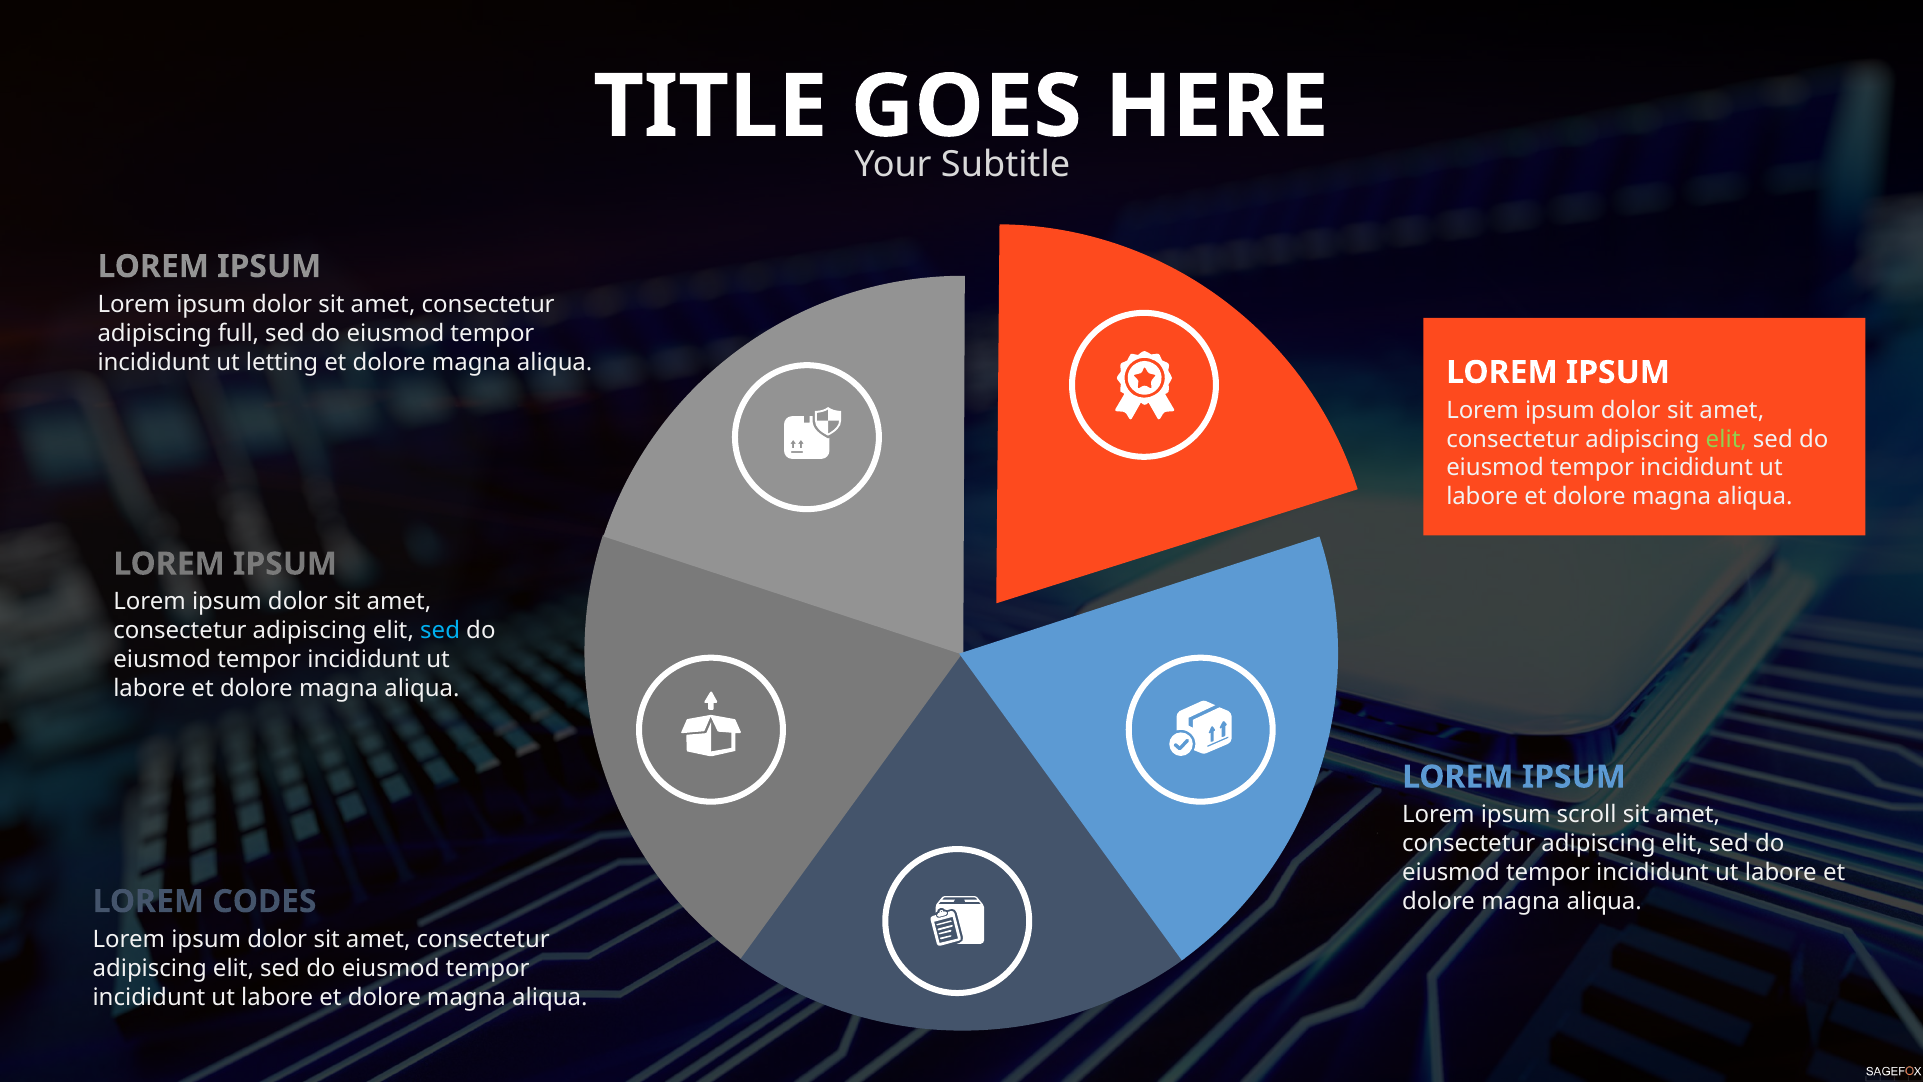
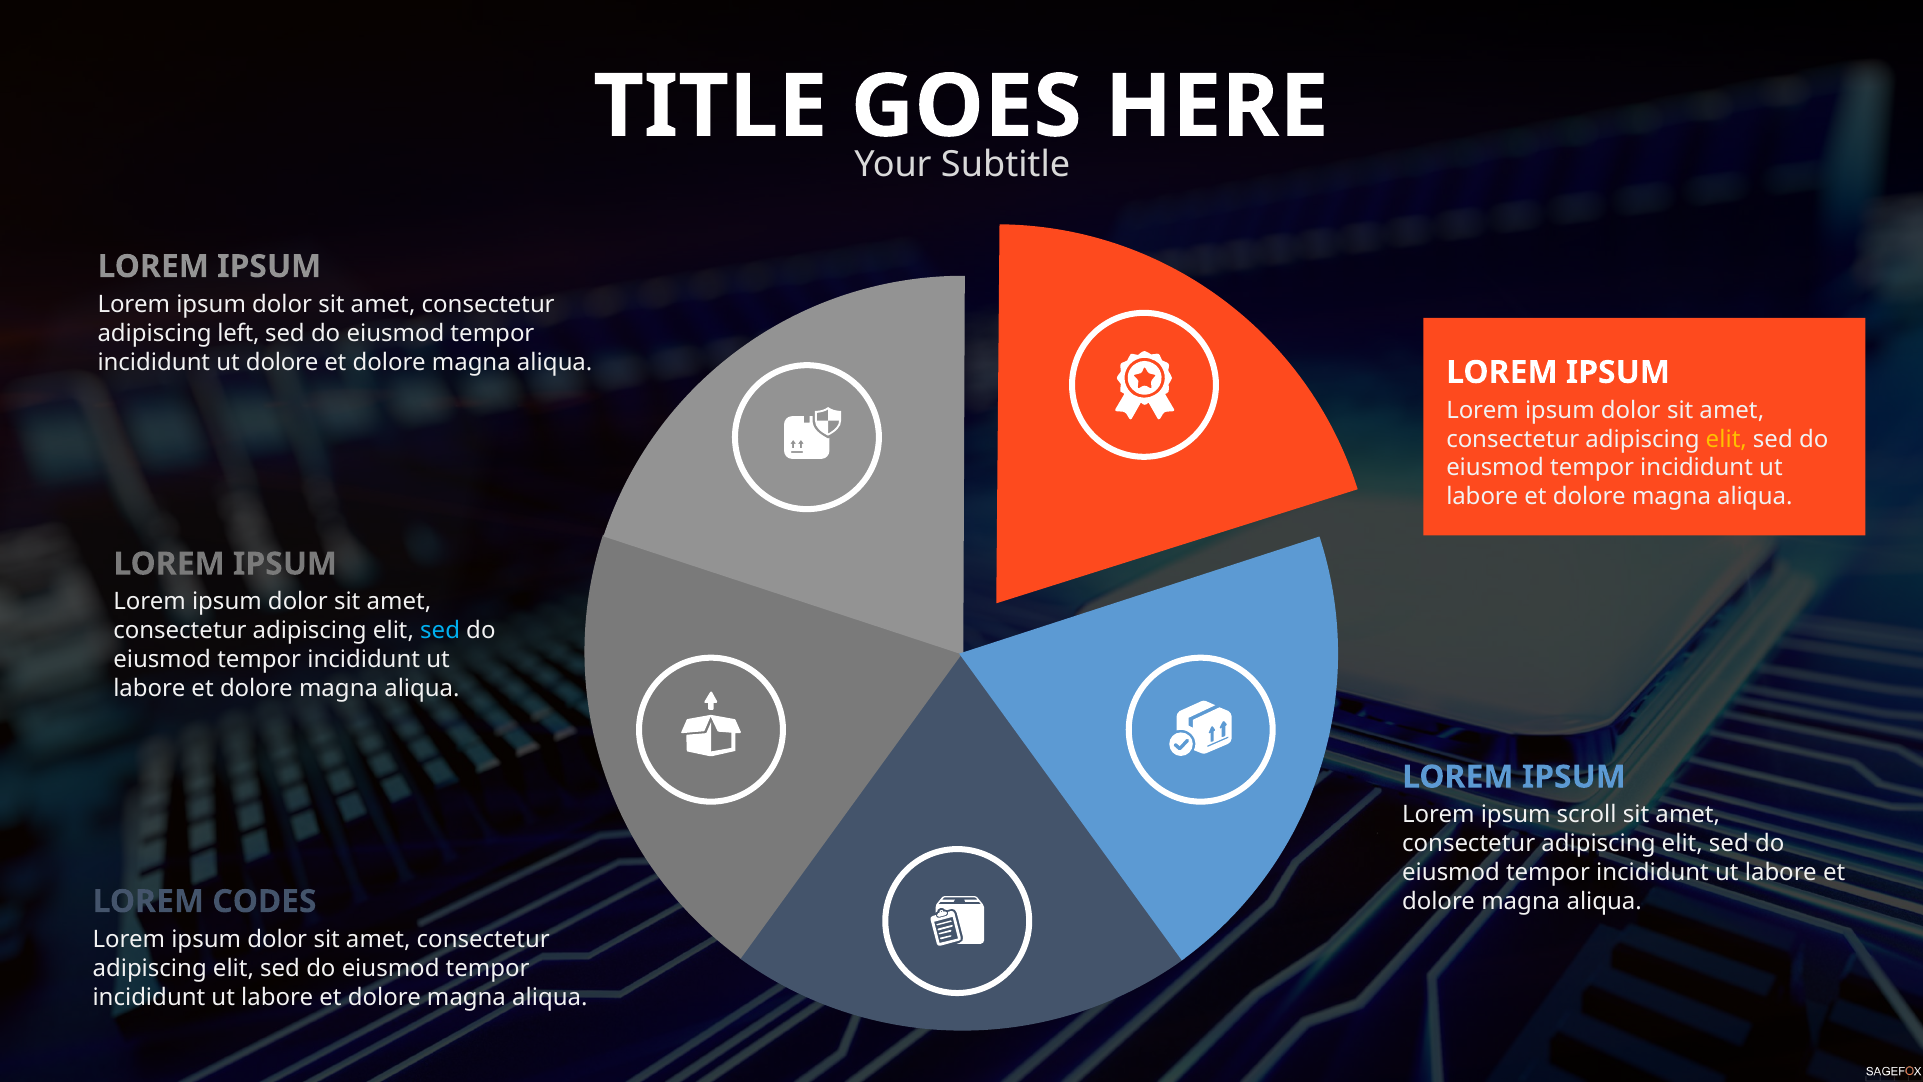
full: full -> left
ut letting: letting -> dolore
elit at (1726, 439) colour: light green -> yellow
